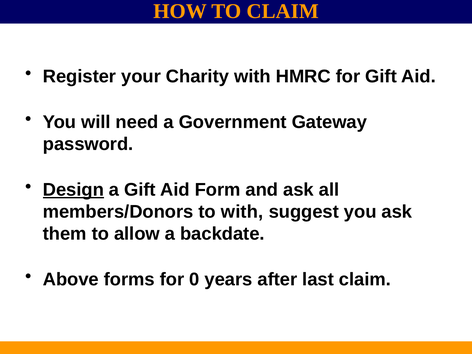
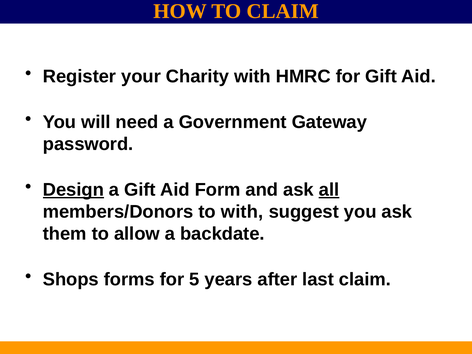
all underline: none -> present
Above: Above -> Shops
0: 0 -> 5
